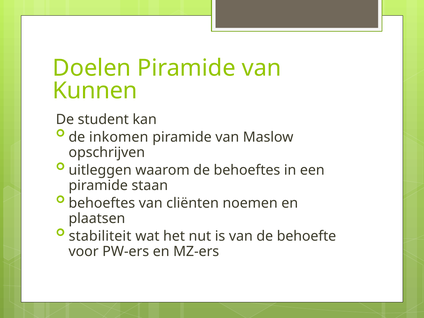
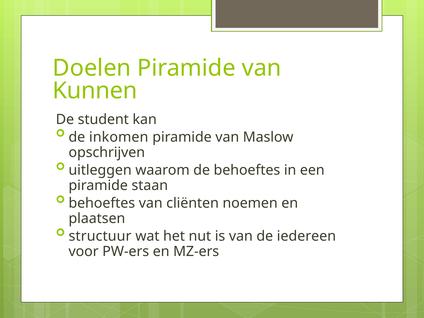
stabiliteit: stabiliteit -> structuur
behoefte: behoefte -> iedereen
